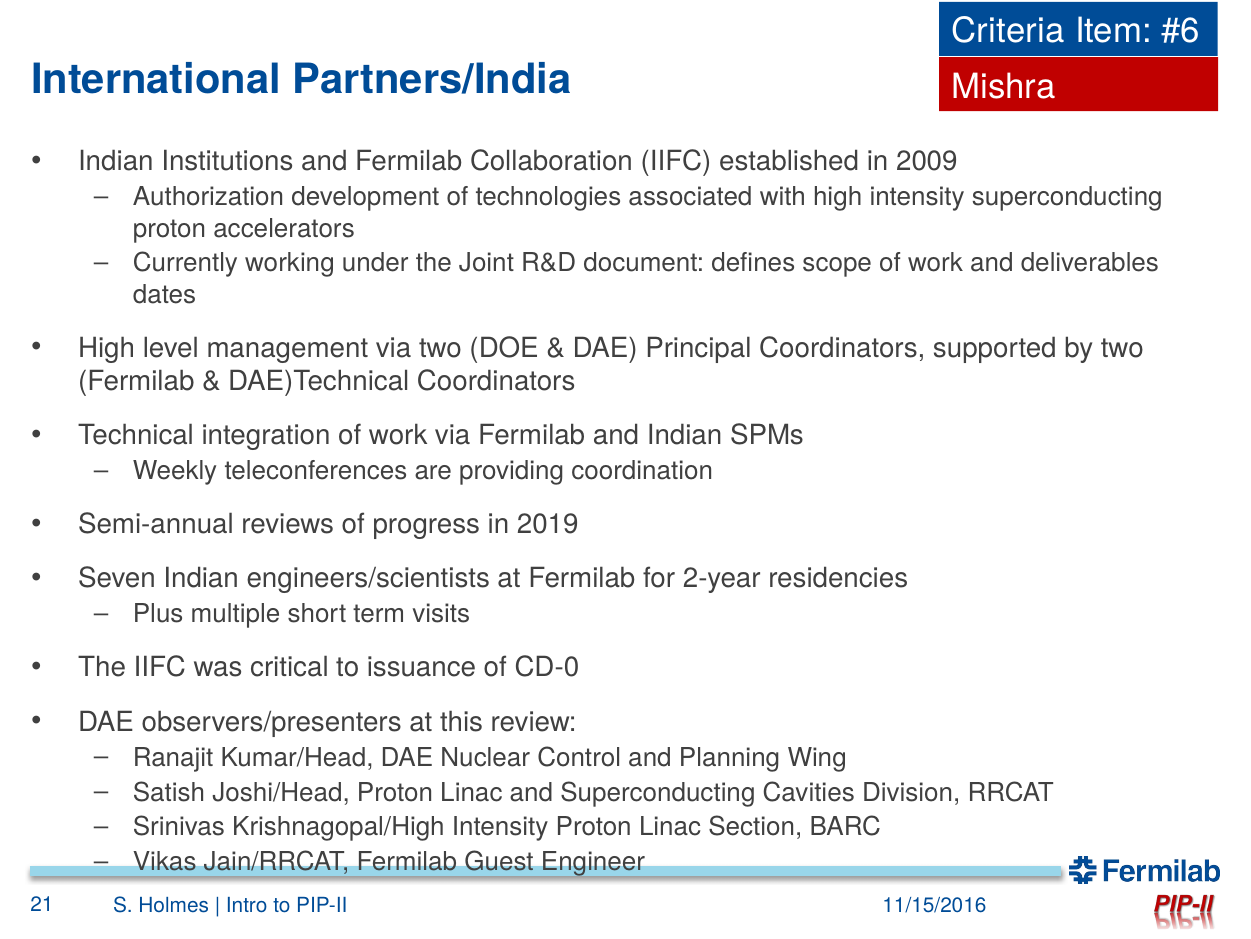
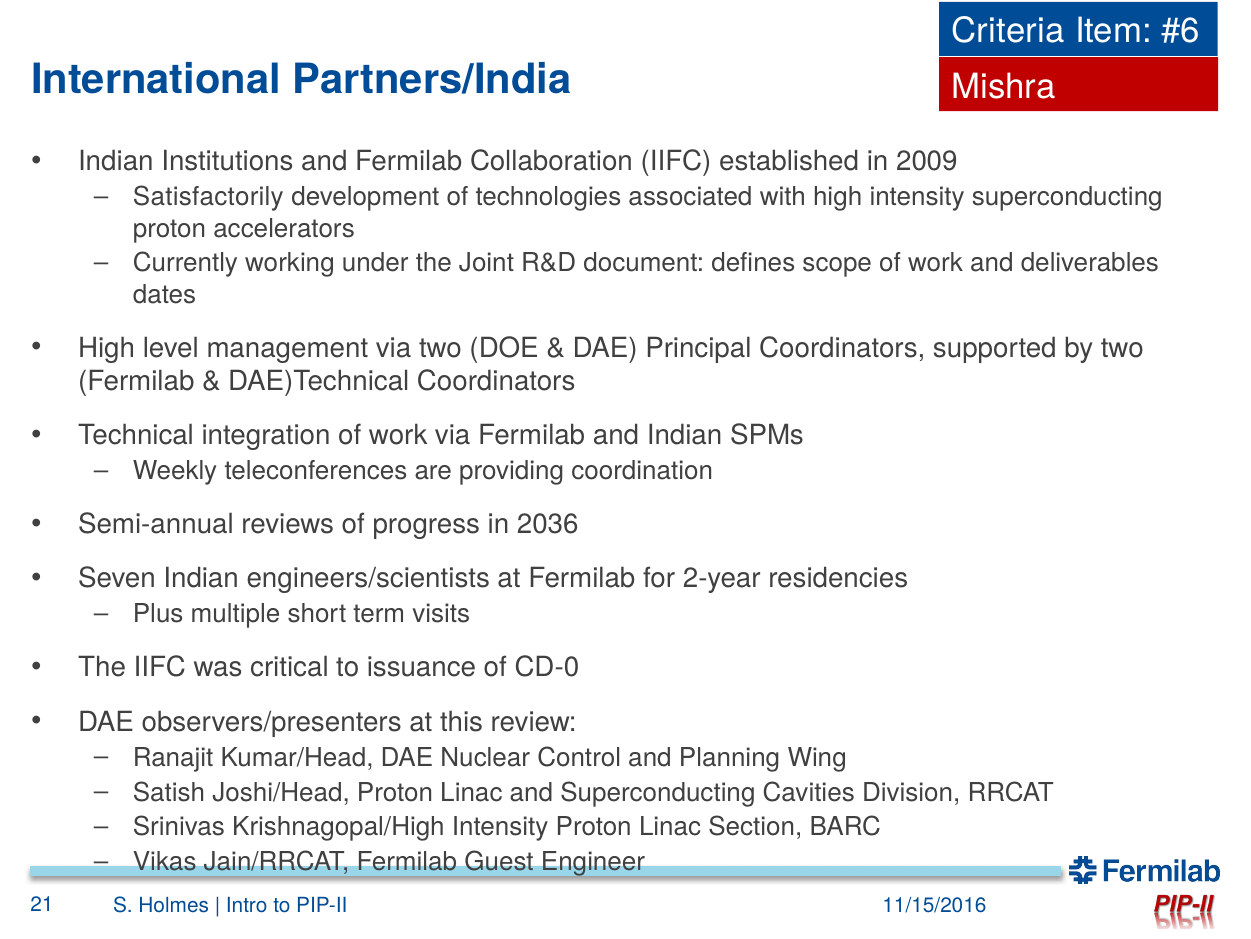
Authorization: Authorization -> Satisfactorily
2019: 2019 -> 2036
